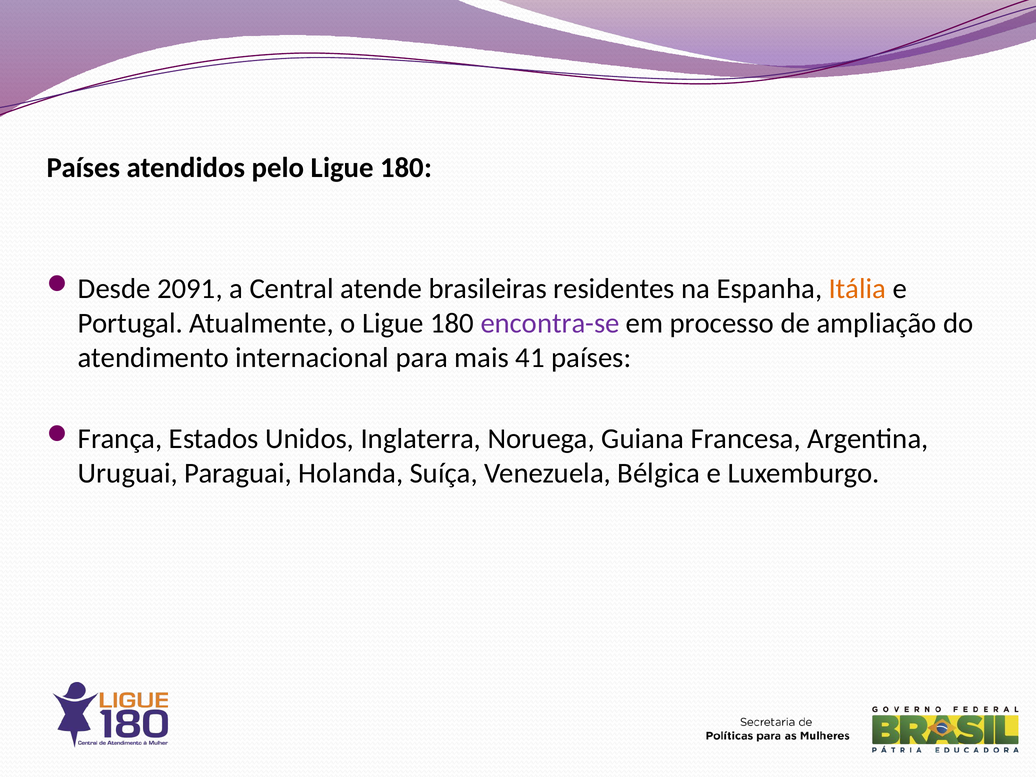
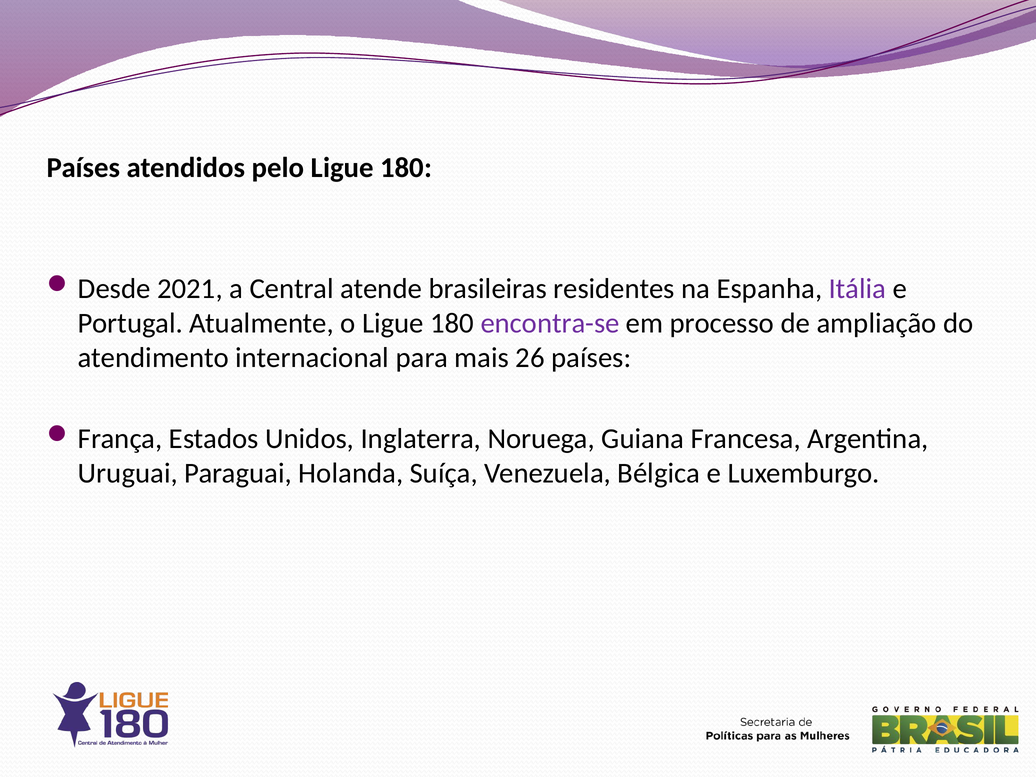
2091: 2091 -> 2021
Itália colour: orange -> purple
41: 41 -> 26
